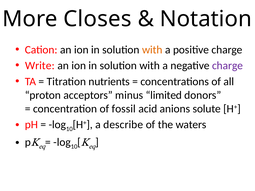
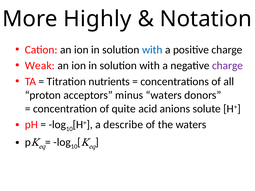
Closes: Closes -> Highly
with at (152, 50) colour: orange -> blue
Write: Write -> Weak
minus limited: limited -> waters
fossil: fossil -> quite
